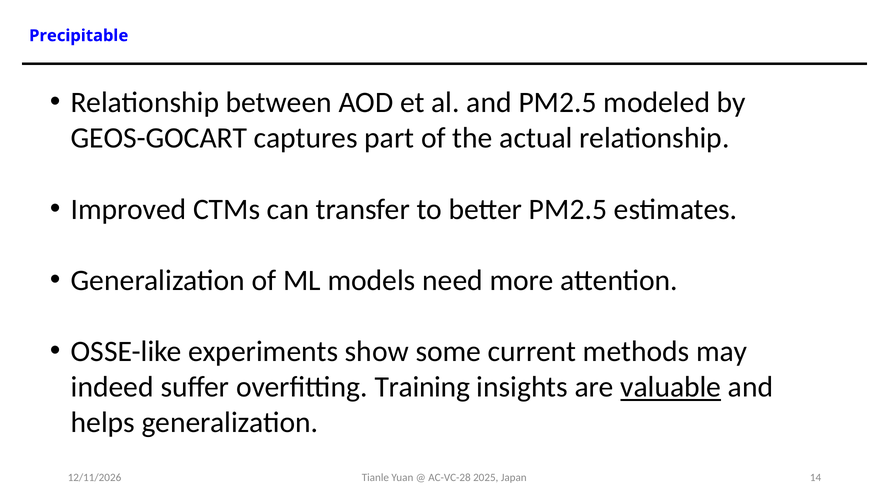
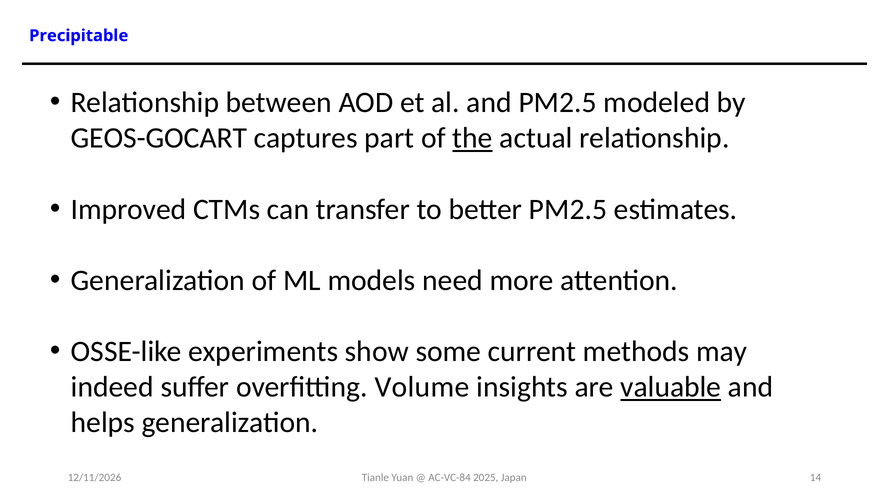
the underline: none -> present
Training: Training -> Volume
AC-VC-28: AC-VC-28 -> AC-VC-84
